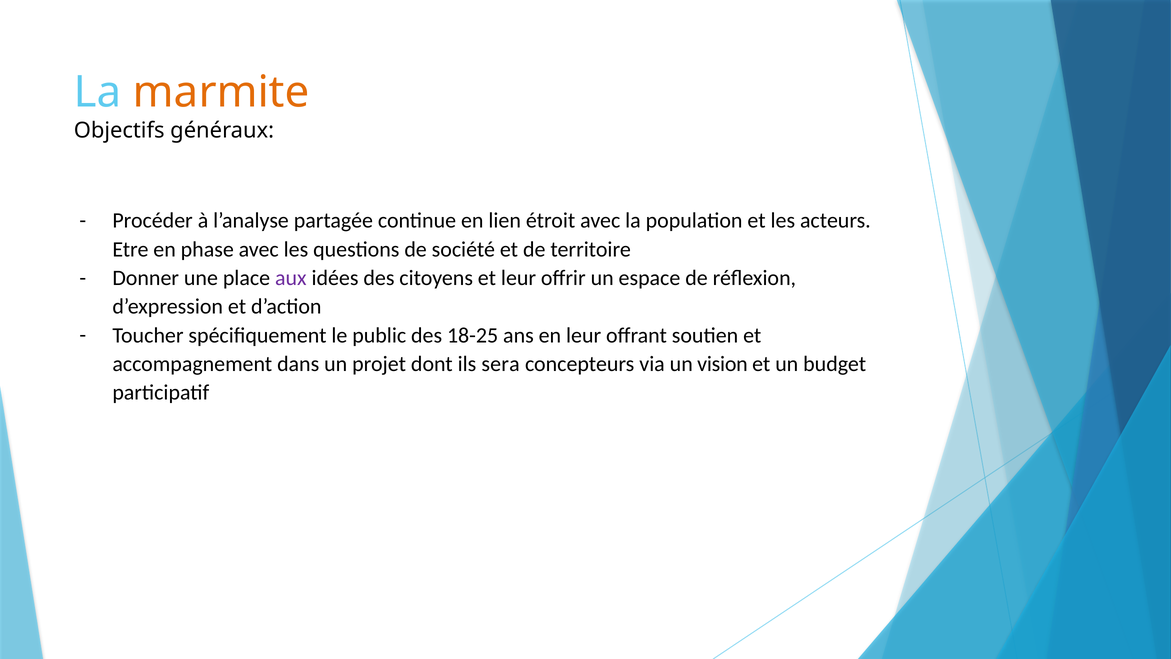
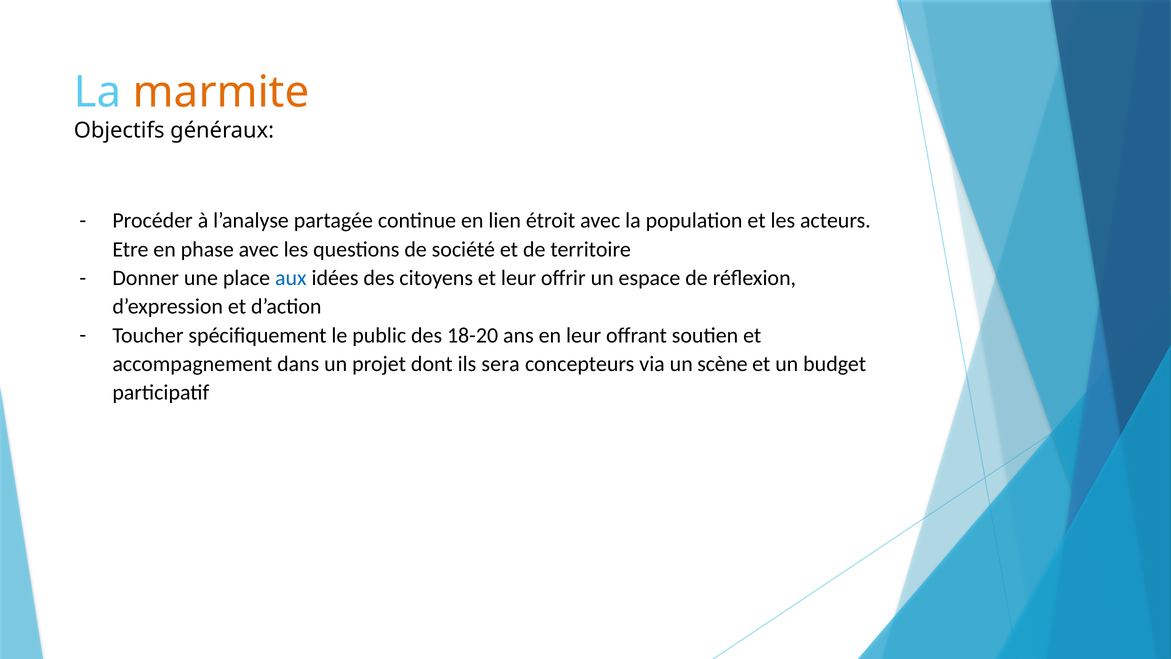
aux colour: purple -> blue
18-25: 18-25 -> 18-20
vision: vision -> scène
